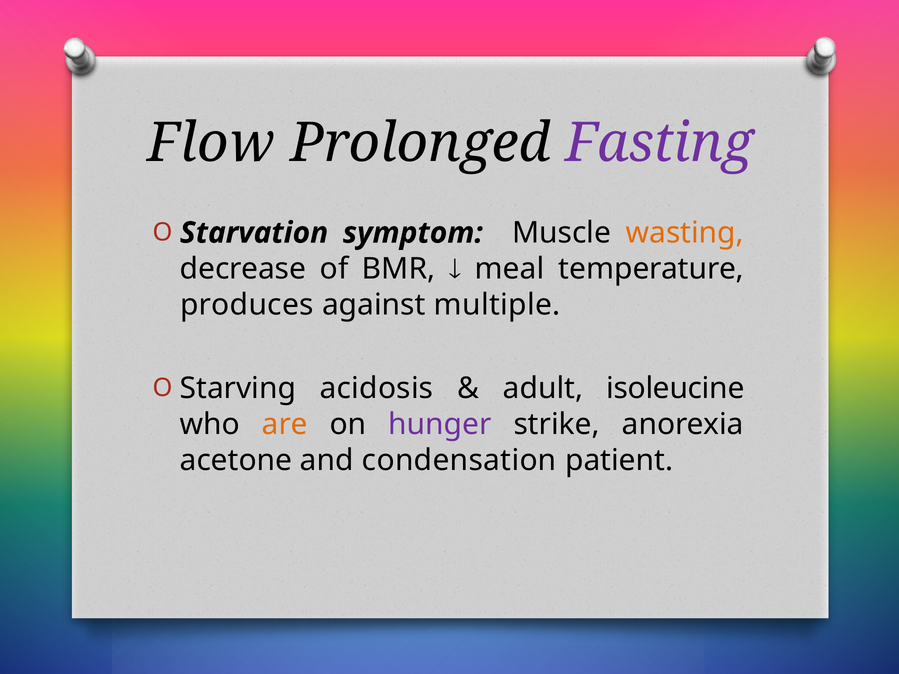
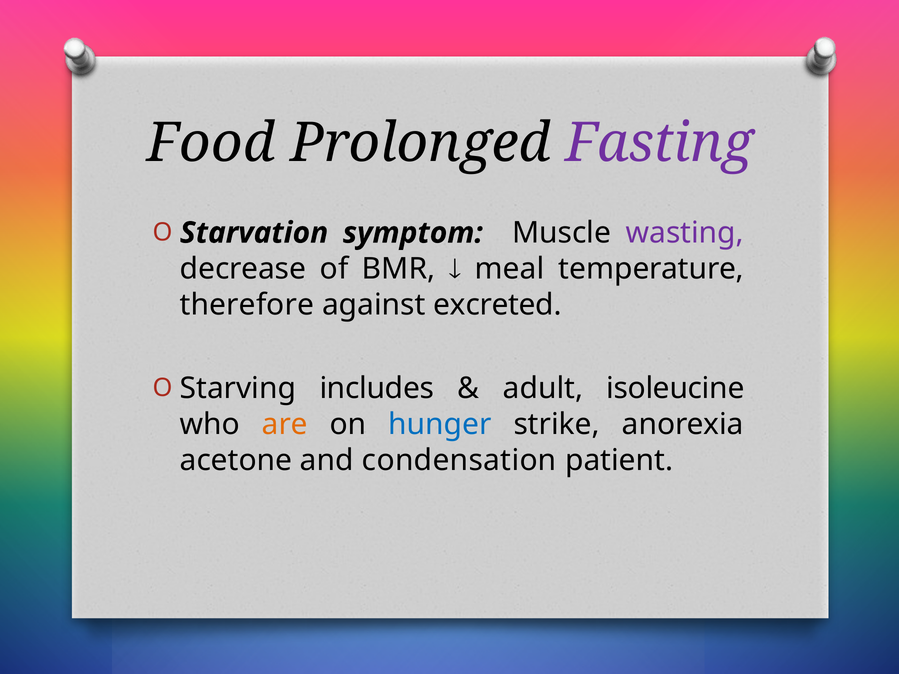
Flow: Flow -> Food
wasting colour: orange -> purple
produces: produces -> therefore
multiple: multiple -> excreted
acidosis: acidosis -> includes
hunger colour: purple -> blue
